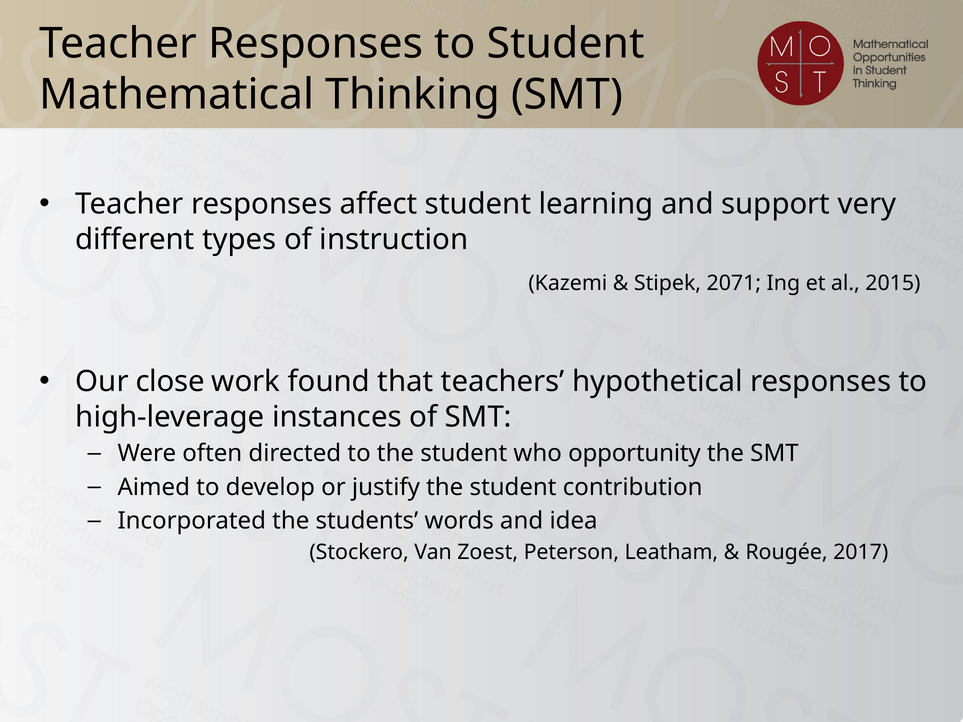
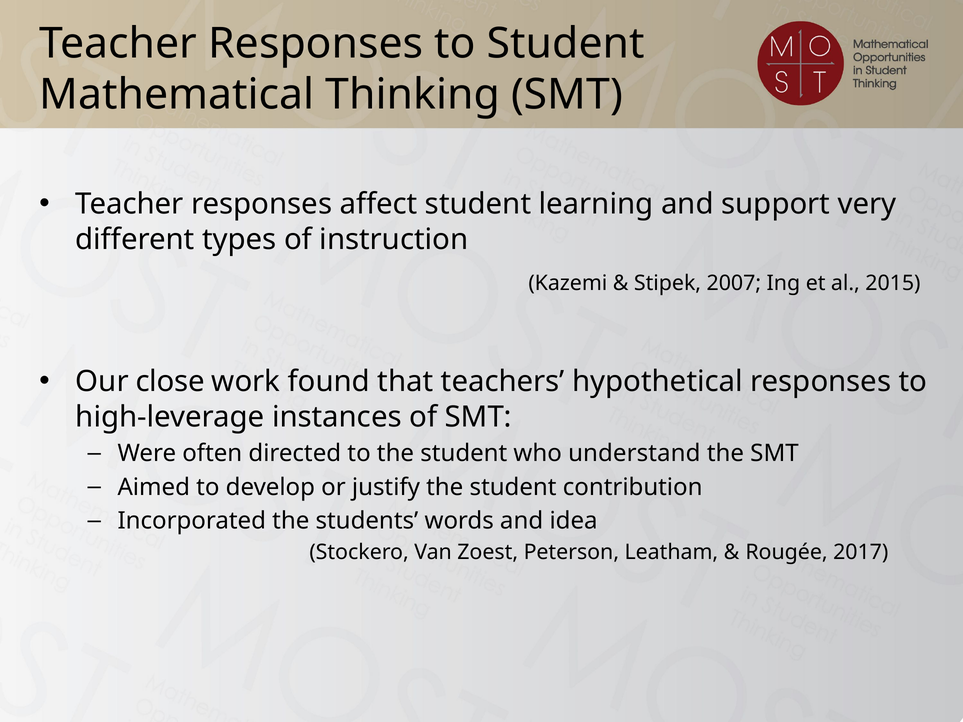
2071: 2071 -> 2007
opportunity: opportunity -> understand
